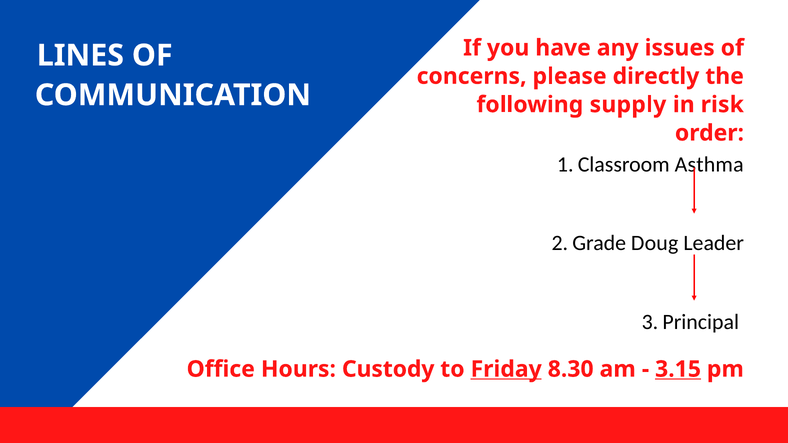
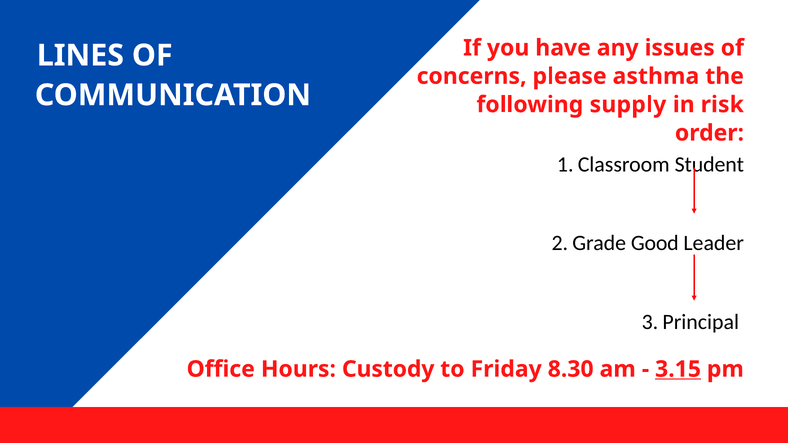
directly: directly -> asthma
Asthma: Asthma -> Student
Doug: Doug -> Good
Friday underline: present -> none
